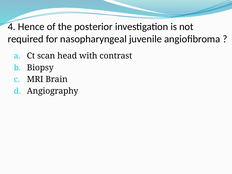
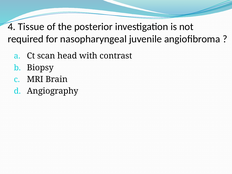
Hence: Hence -> Tissue
